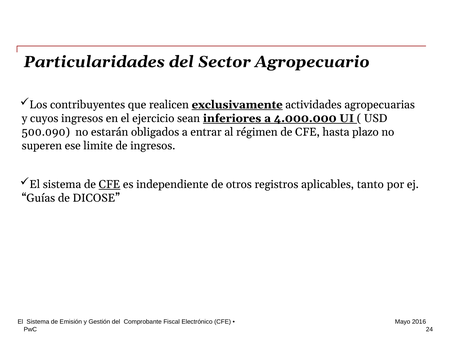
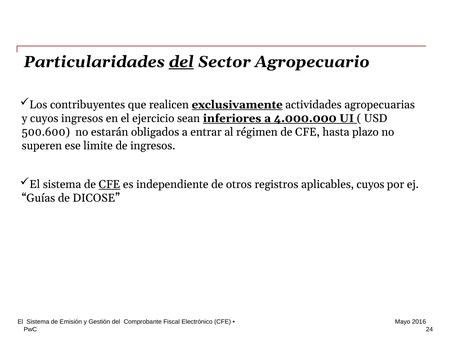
del at (181, 62) underline: none -> present
500.090: 500.090 -> 500.600
aplicables tanto: tanto -> cuyos
